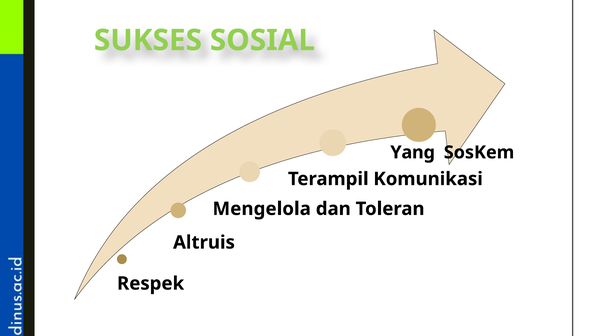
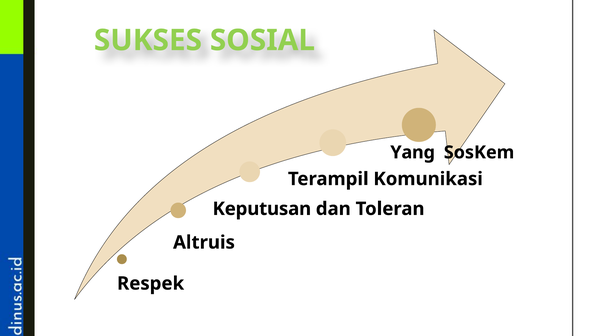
Mengelola: Mengelola -> Keputusan
